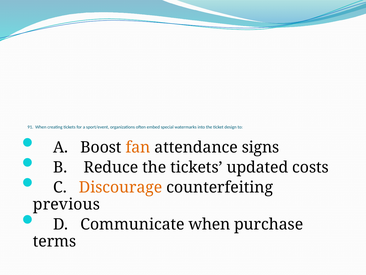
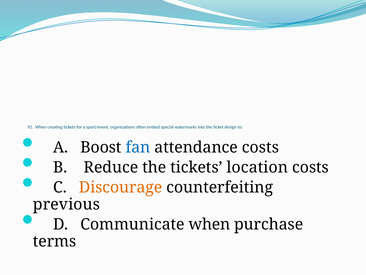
fan colour: orange -> blue
attendance signs: signs -> costs
updated: updated -> location
